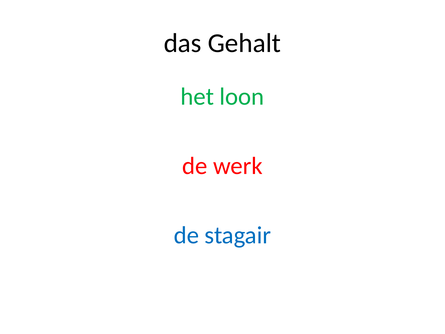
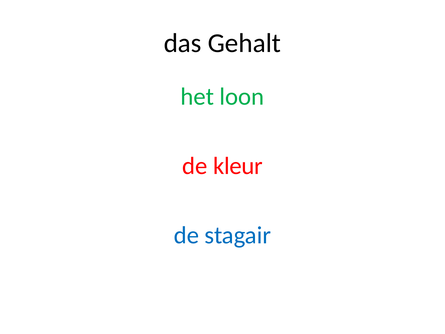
werk: werk -> kleur
